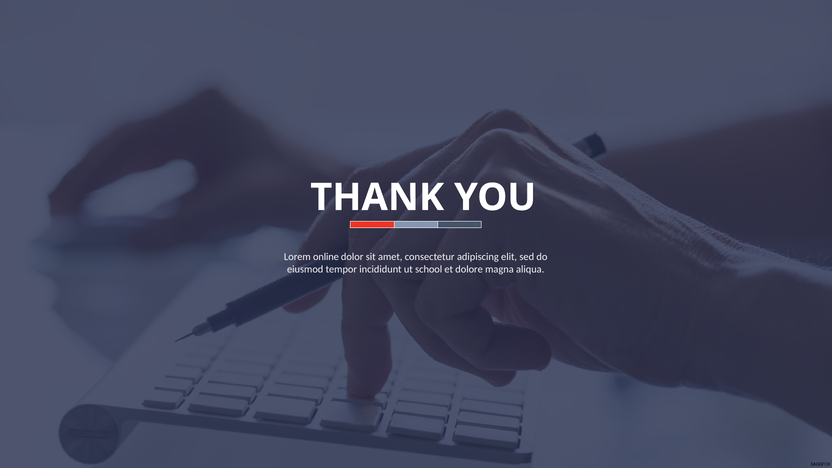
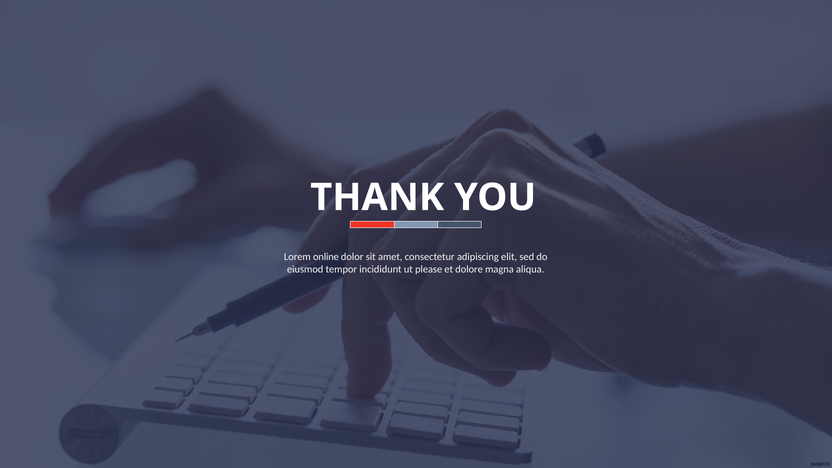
school: school -> please
